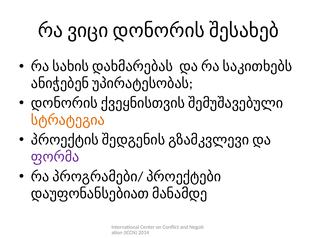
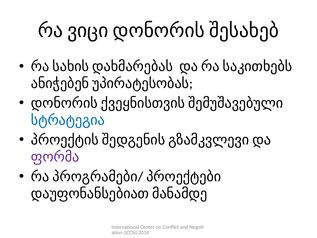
სტრატეგია colour: orange -> blue
